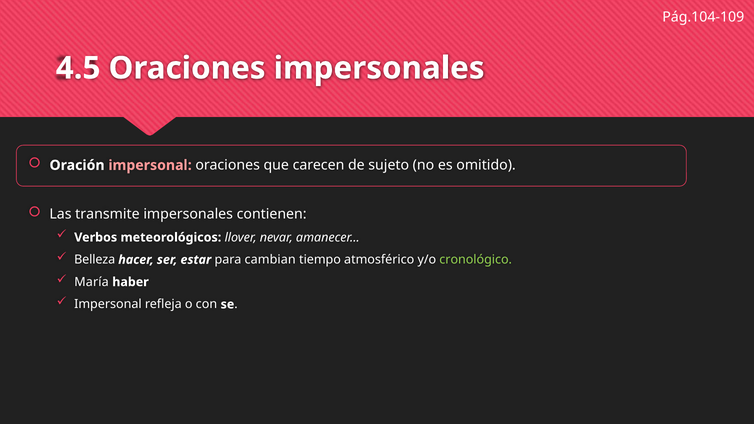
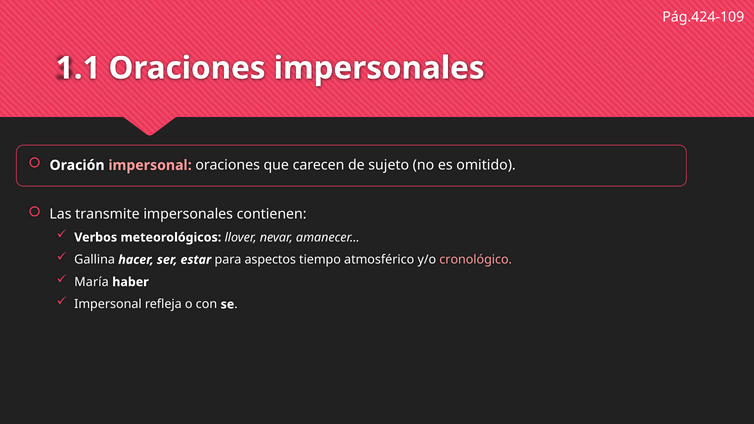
Pág.104-109: Pág.104-109 -> Pág.424-109
4.5: 4.5 -> 1.1
Belleza: Belleza -> Gallina
cambian: cambian -> aspectos
cronológico colour: light green -> pink
